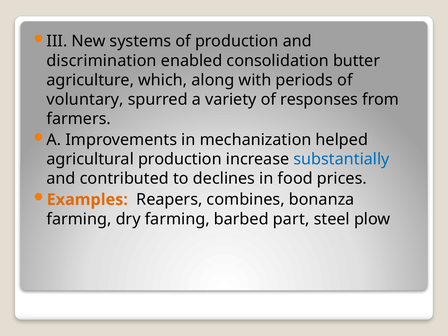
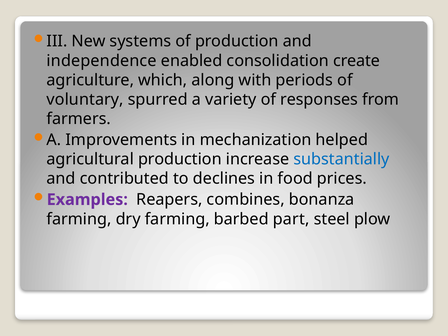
discrimination: discrimination -> independence
butter: butter -> create
Examples colour: orange -> purple
